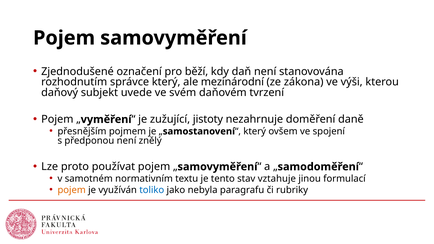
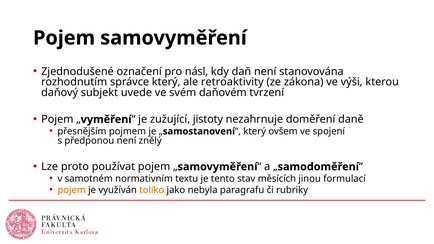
běží: běží -> násl
mezinárodní: mezinárodní -> retroaktivity
vztahuje: vztahuje -> měsících
toliko colour: blue -> orange
